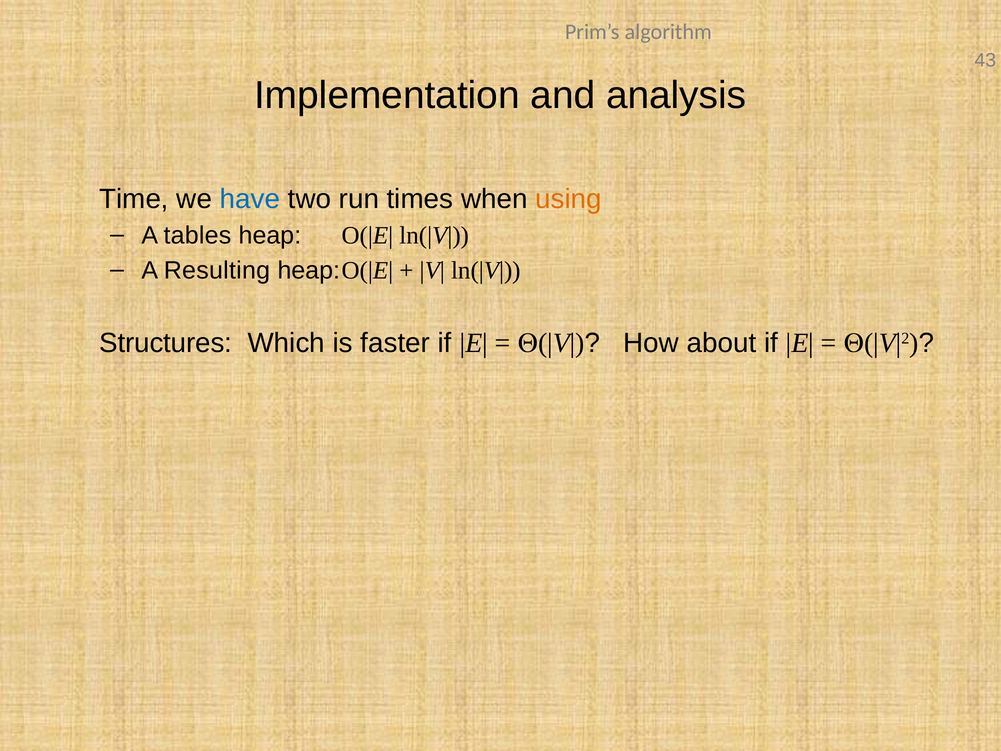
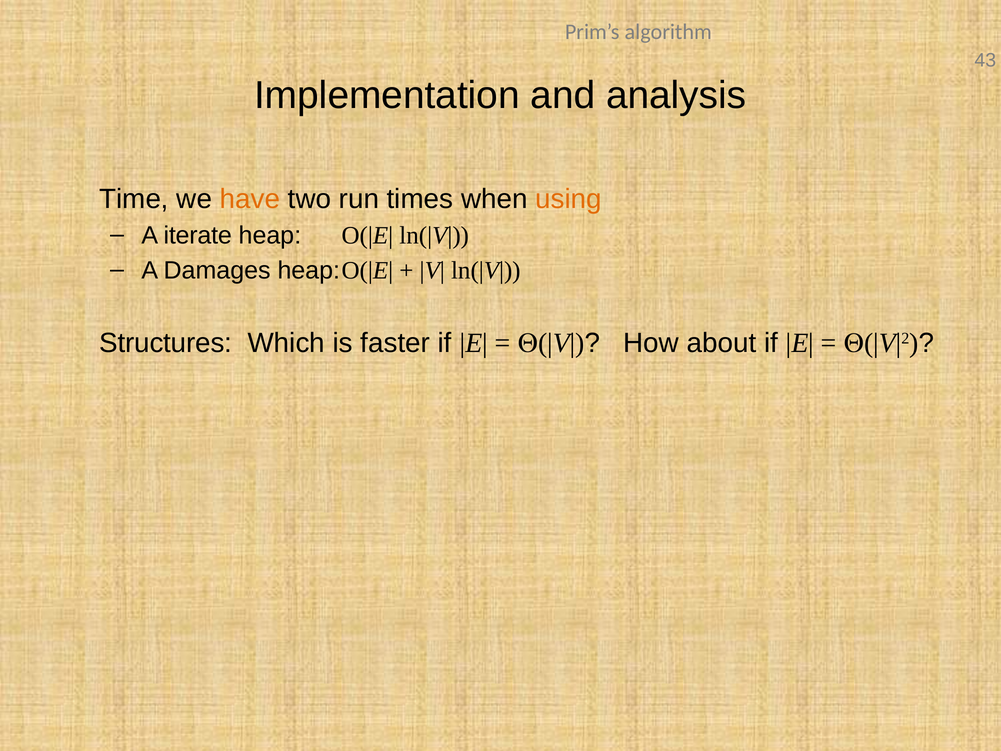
have colour: blue -> orange
tables: tables -> iterate
Resulting: Resulting -> Damages
